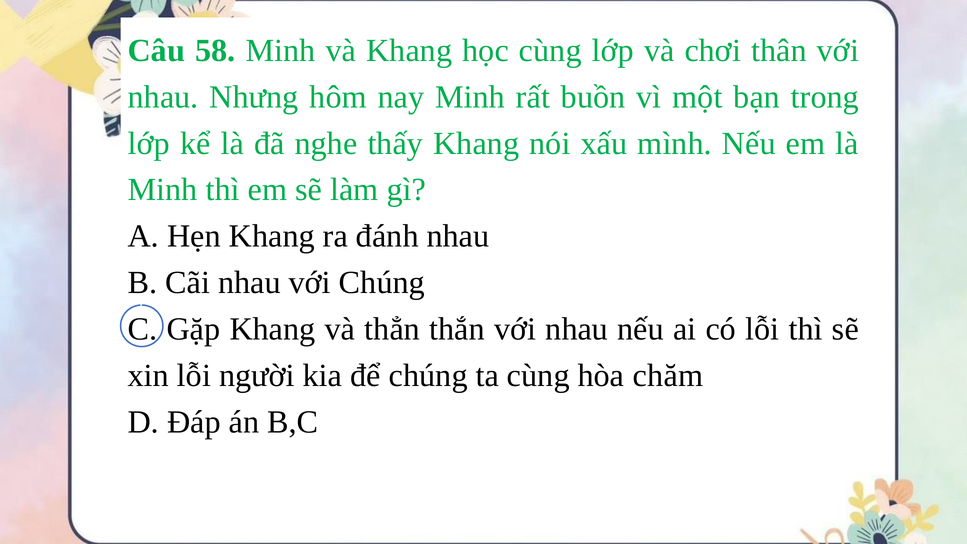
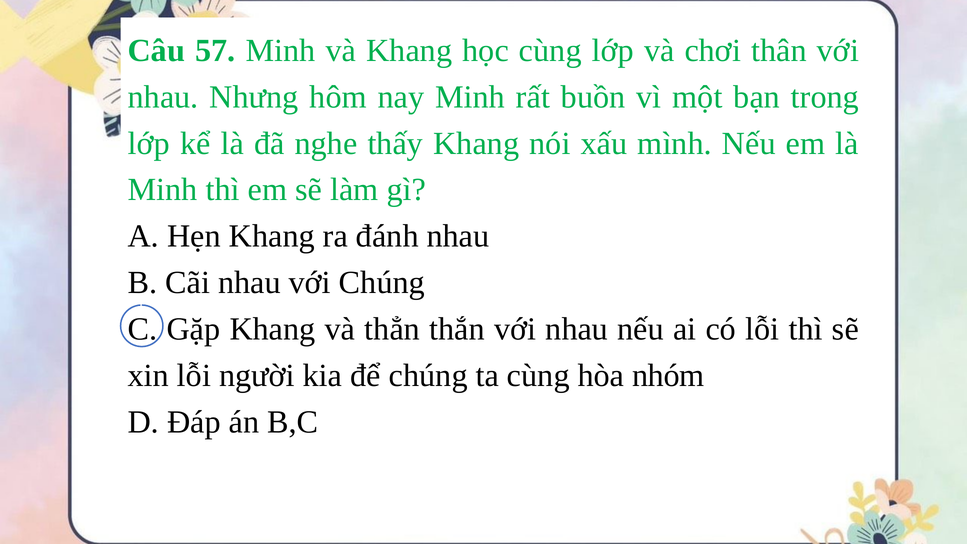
58: 58 -> 57
chăm: chăm -> nhóm
